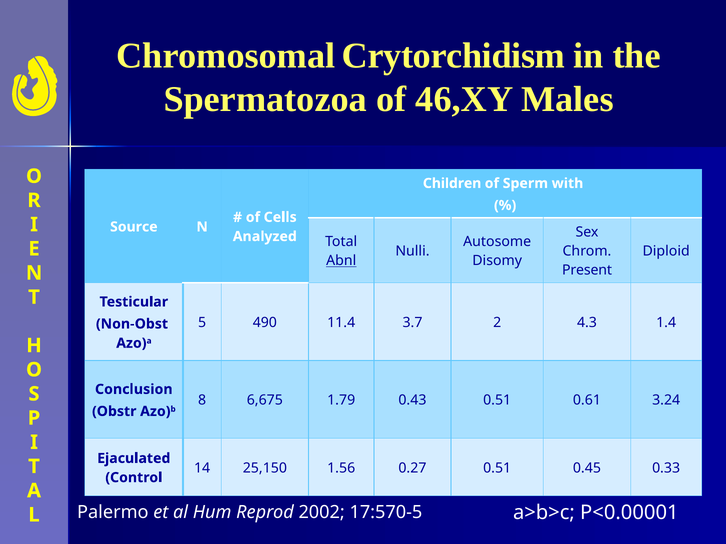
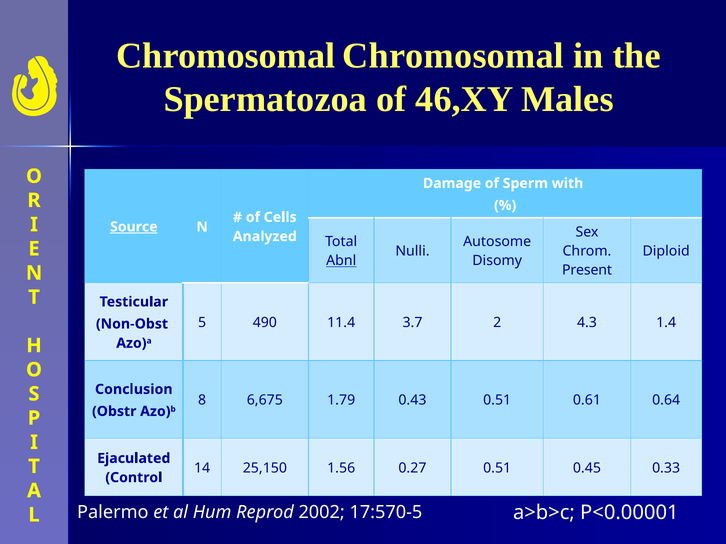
Chromosomal Crytorchidism: Crytorchidism -> Chromosomal
Children: Children -> Damage
Source underline: none -> present
3.24: 3.24 -> 0.64
